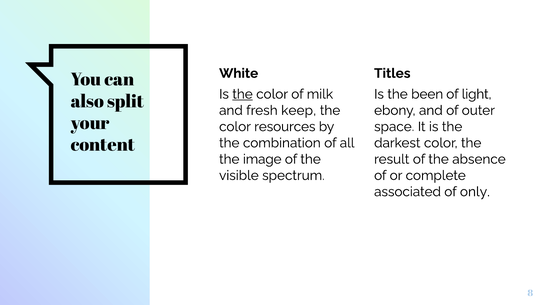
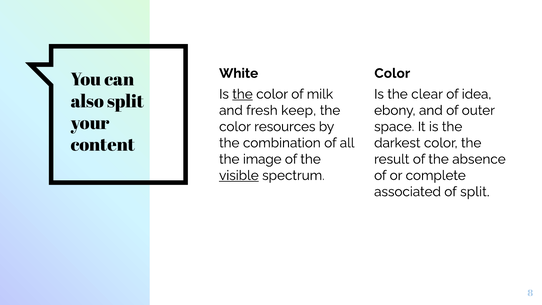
Titles at (392, 73): Titles -> Color
been: been -> clear
light: light -> idea
visible underline: none -> present
of only: only -> split
